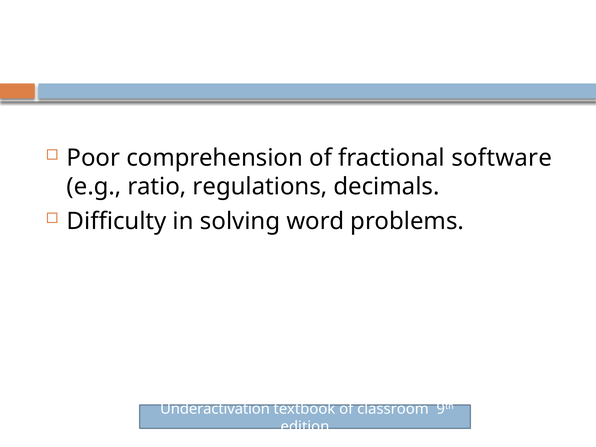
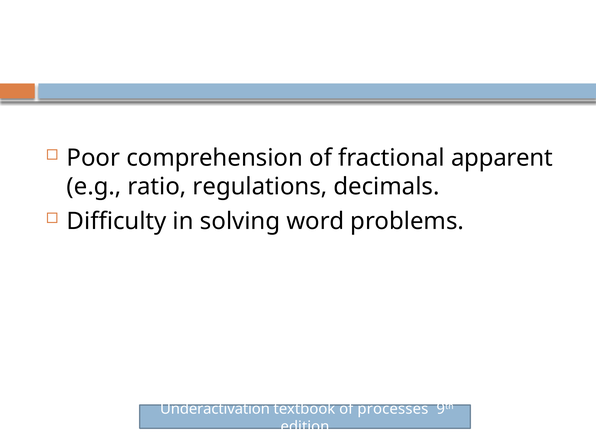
software: software -> apparent
classroom: classroom -> processes
